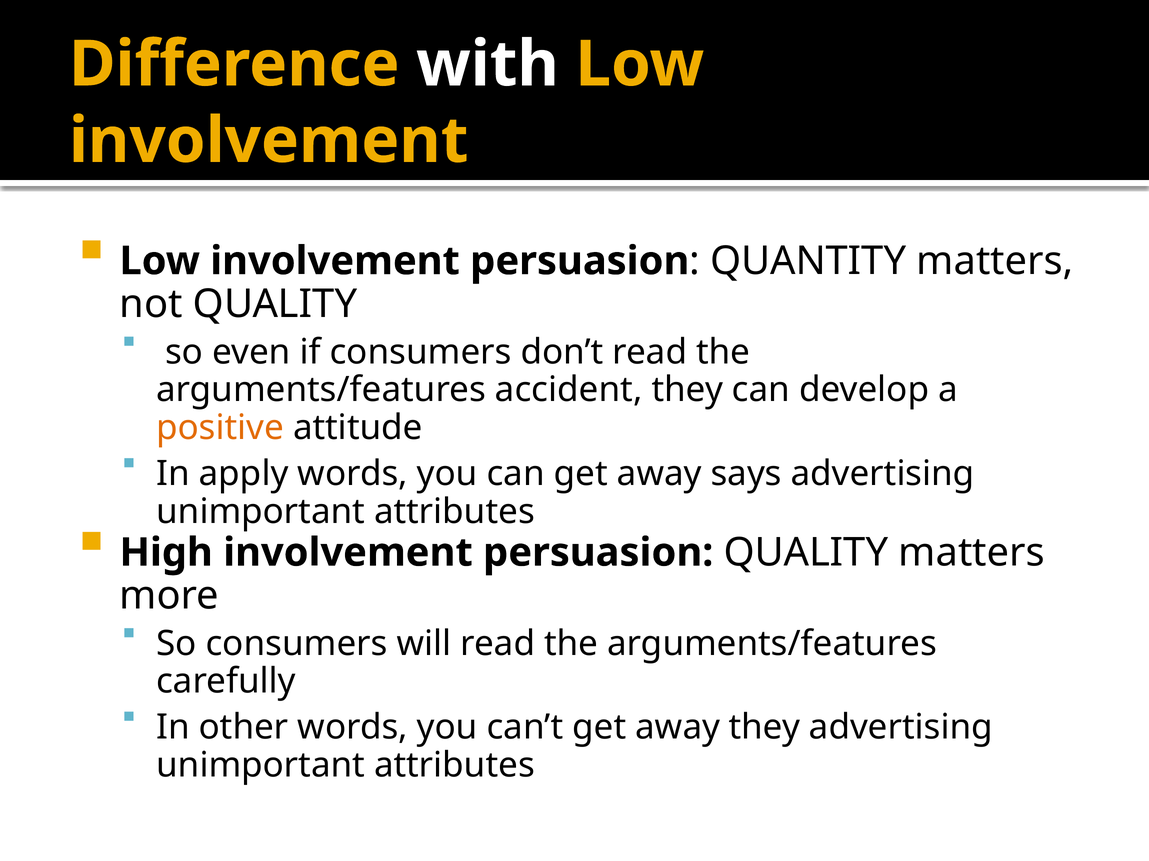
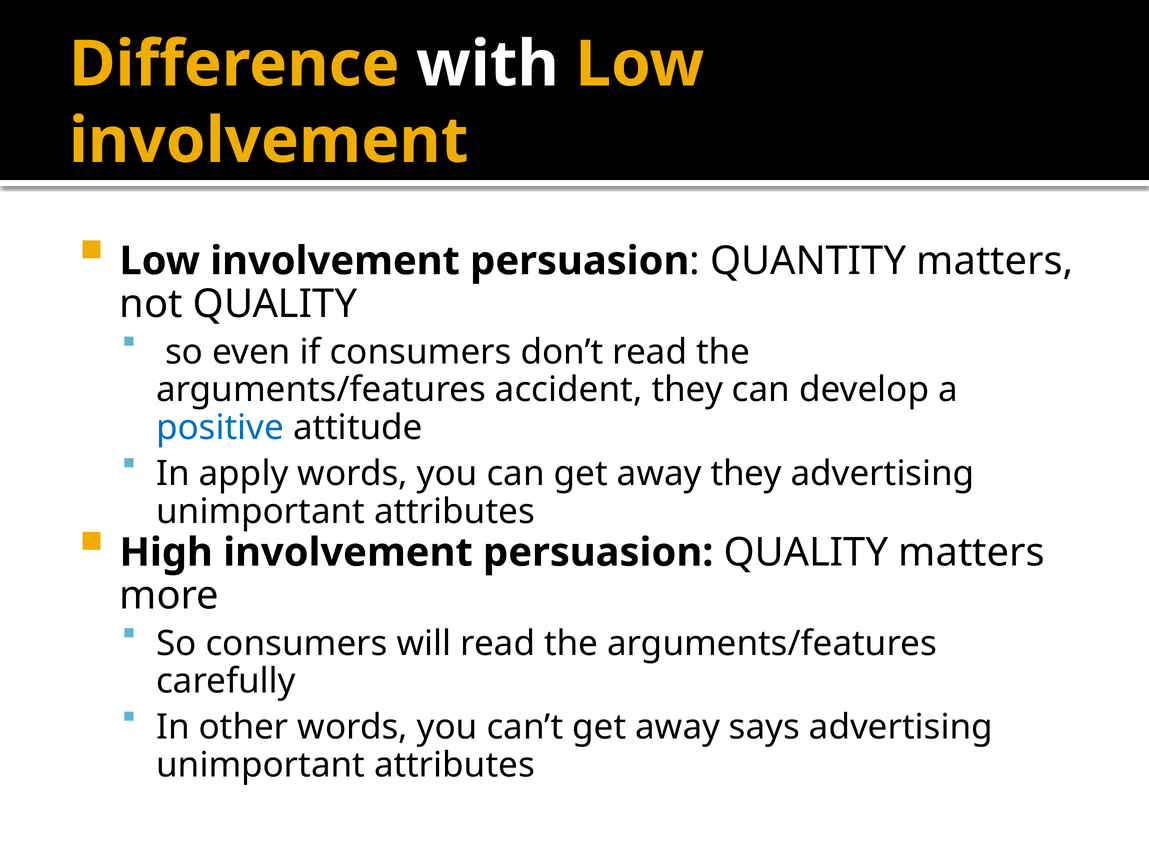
positive colour: orange -> blue
away says: says -> they
away they: they -> says
